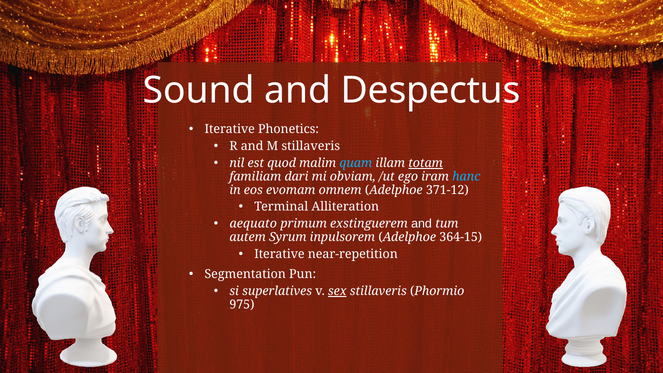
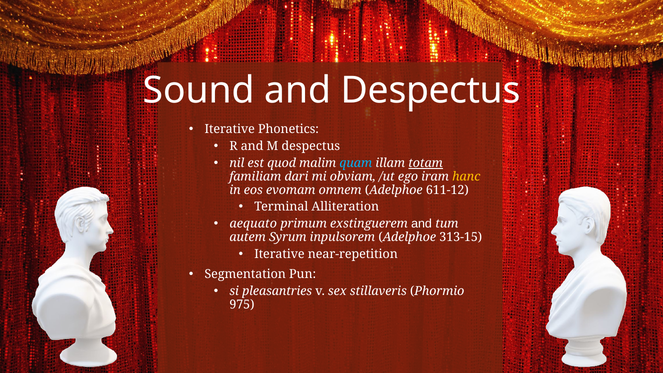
M stillaveris: stillaveris -> despectus
hanc colour: light blue -> yellow
371-12: 371-12 -> 611-12
364-15: 364-15 -> 313-15
superlatives: superlatives -> pleasantries
sex underline: present -> none
